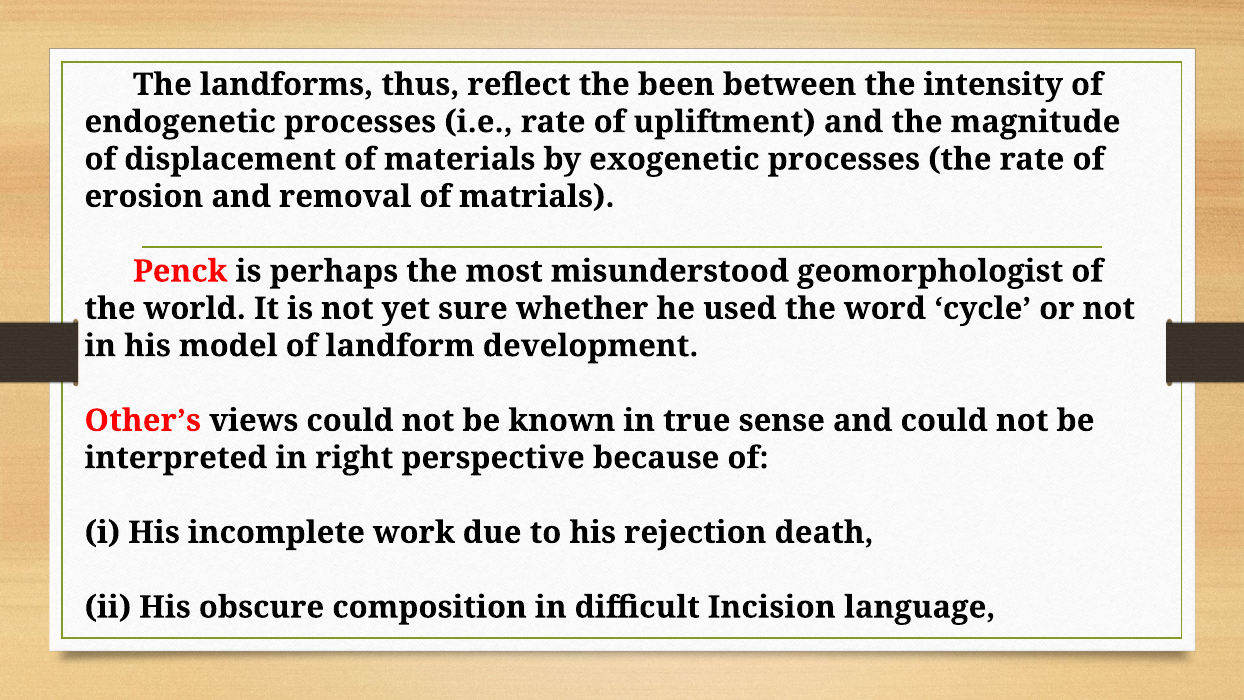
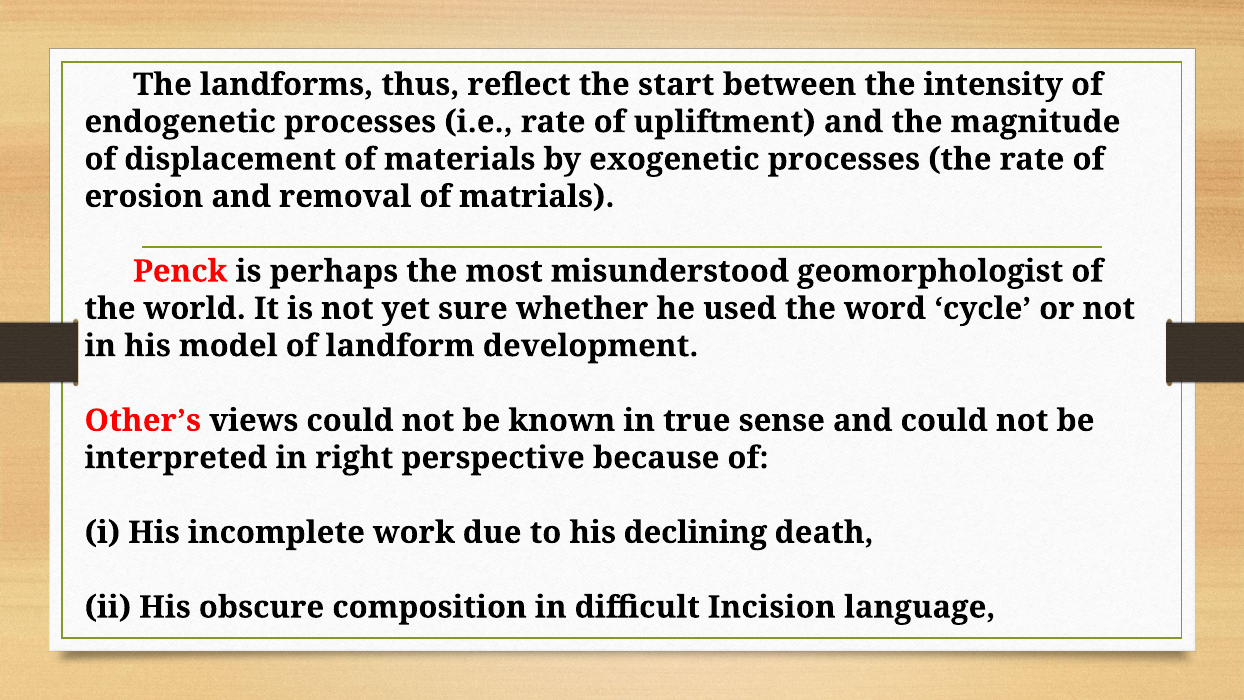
been: been -> start
rejection: rejection -> declining
